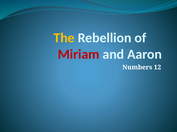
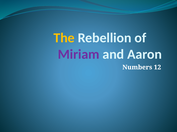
Miriam colour: red -> purple
